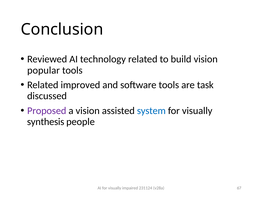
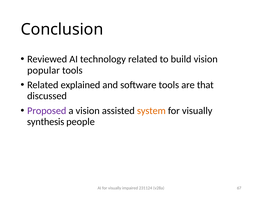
improved: improved -> explained
task: task -> that
system colour: blue -> orange
